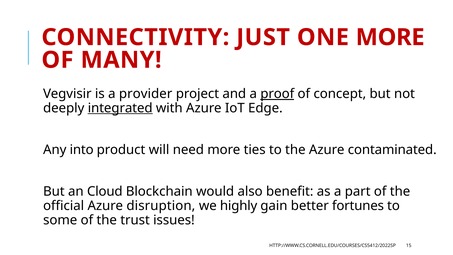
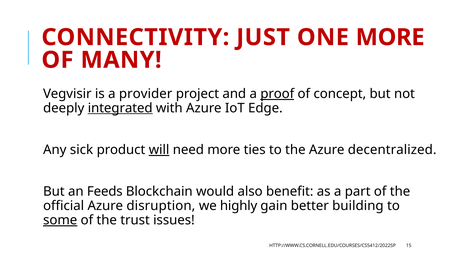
into: into -> sick
will underline: none -> present
contaminated: contaminated -> decentralized
Cloud: Cloud -> Feeds
fortunes: fortunes -> building
some underline: none -> present
